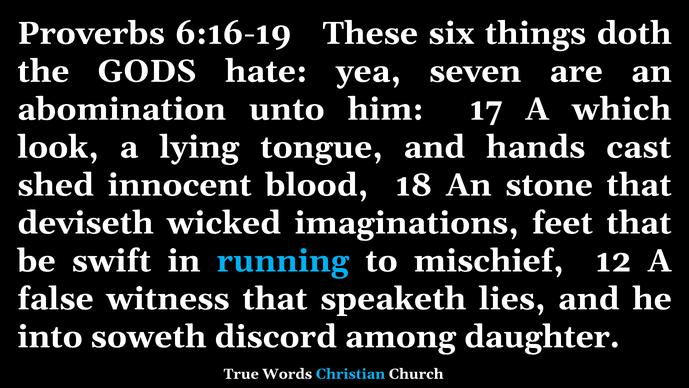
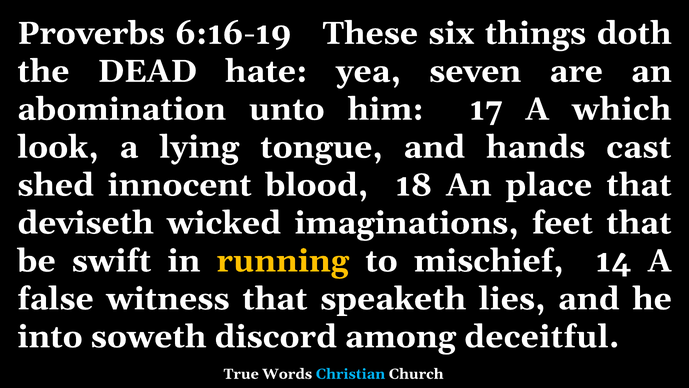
GODS: GODS -> DEAD
stone: stone -> place
running colour: light blue -> yellow
12: 12 -> 14
daughter: daughter -> deceitful
